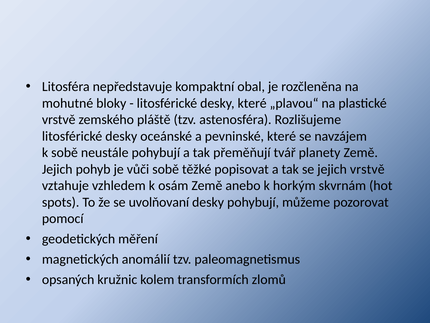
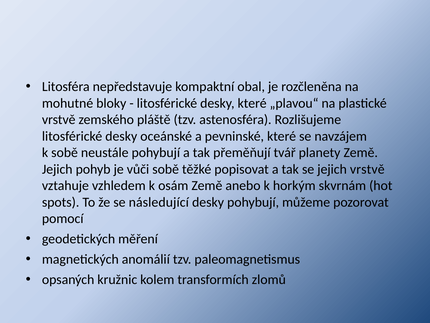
uvolňovaní: uvolňovaní -> následující
